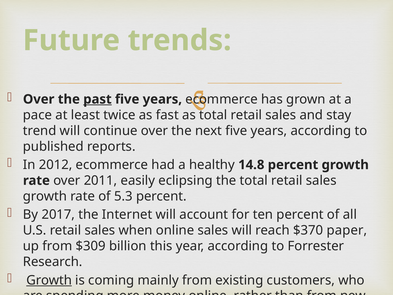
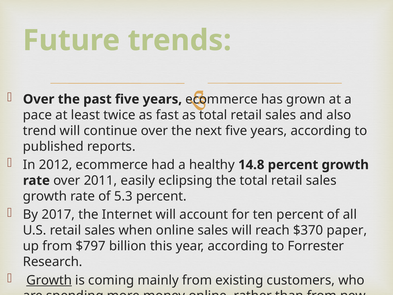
past underline: present -> none
stay: stay -> also
$309: $309 -> $797
